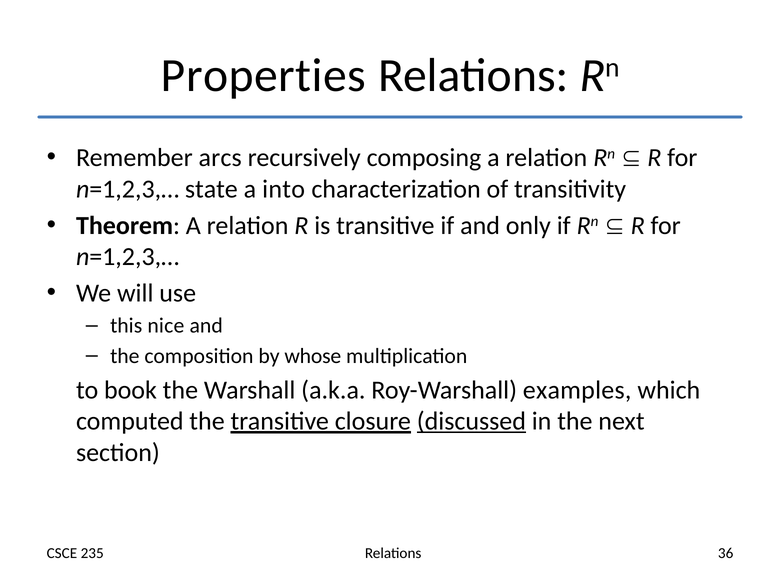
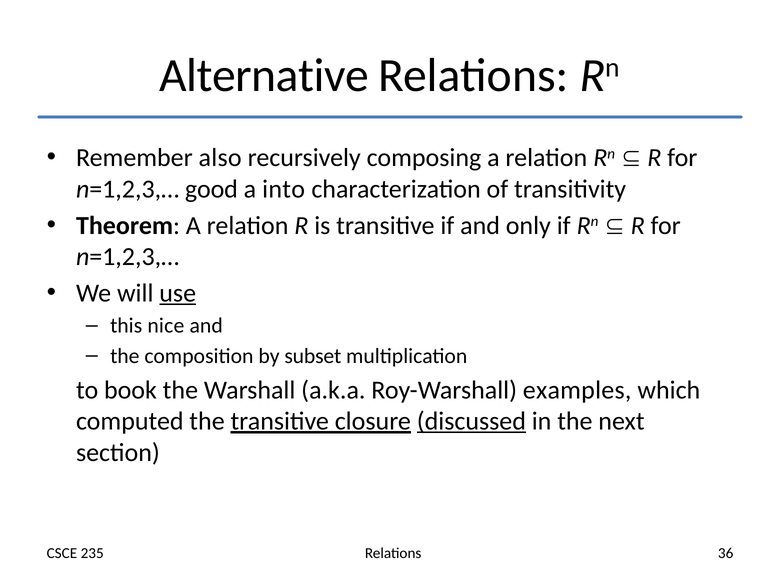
Properties: Properties -> Alternative
arcs: arcs -> also
state: state -> good
use underline: none -> present
whose: whose -> subset
